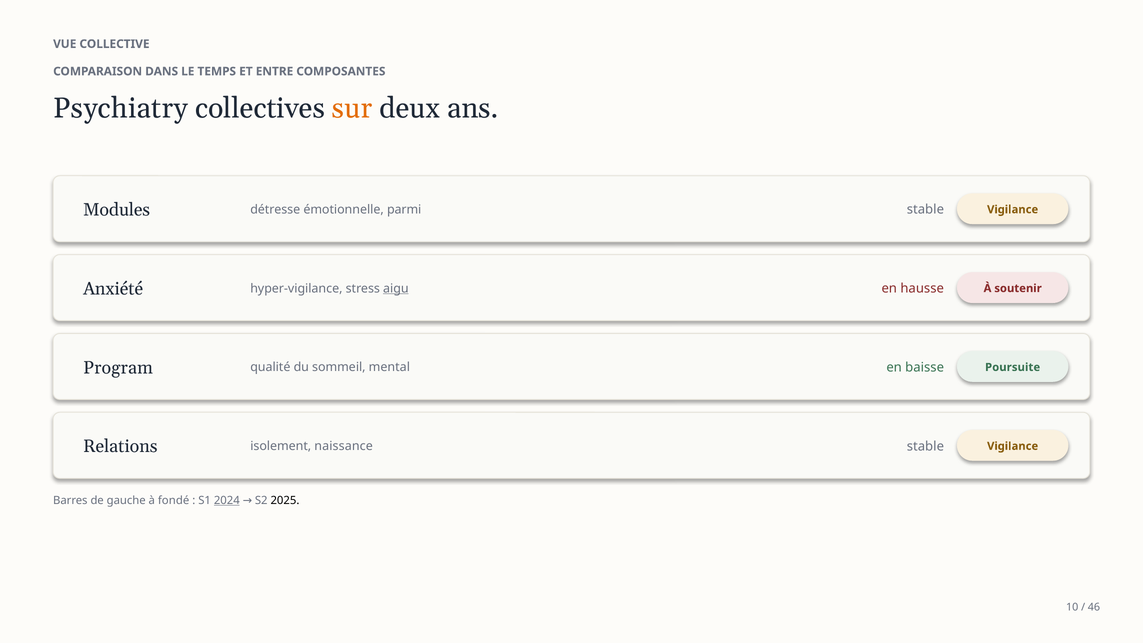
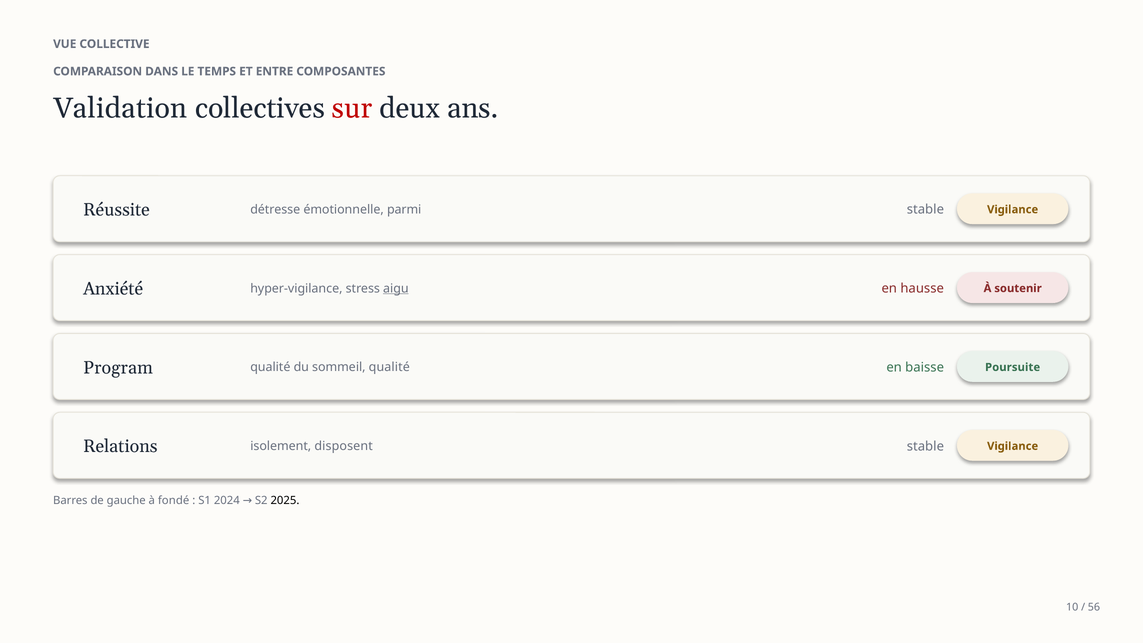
Psychiatry: Psychiatry -> Validation
sur colour: orange -> red
Modules: Modules -> Réussite
sommeil mental: mental -> qualité
naissance: naissance -> disposent
2024 underline: present -> none
46: 46 -> 56
